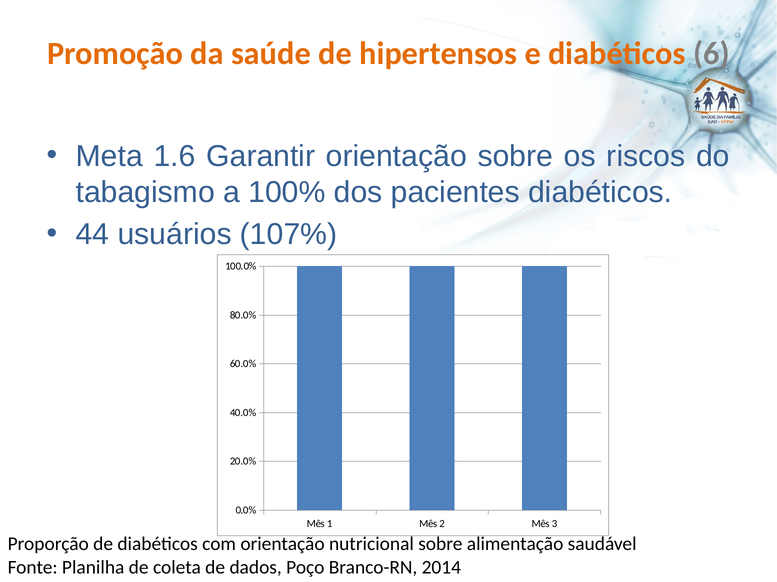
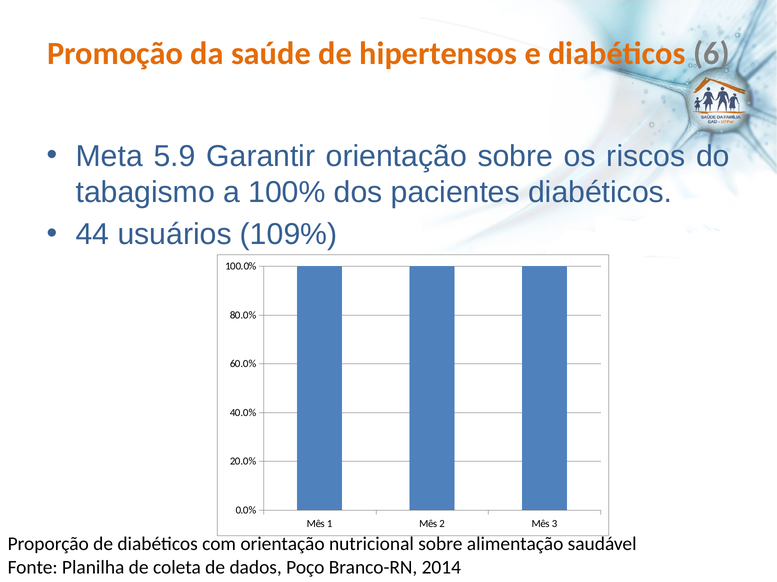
1.6: 1.6 -> 5.9
107%: 107% -> 109%
